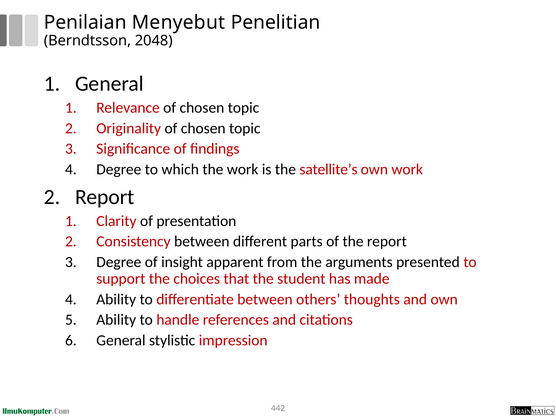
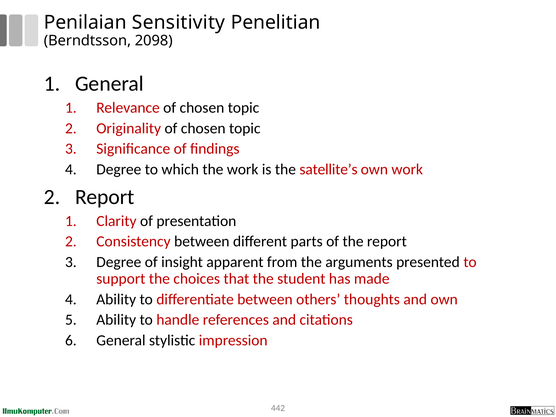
Menyebut: Menyebut -> Sensitivity
2048: 2048 -> 2098
